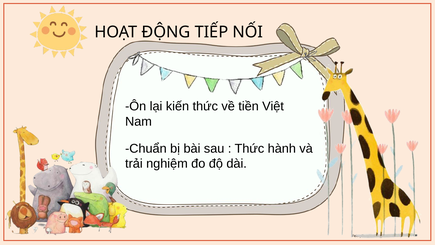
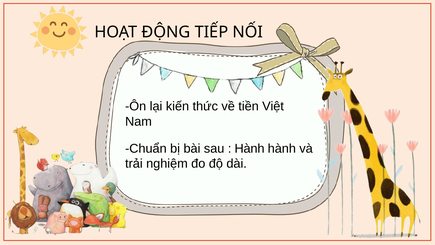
Thức at (249, 148): Thức -> Hành
